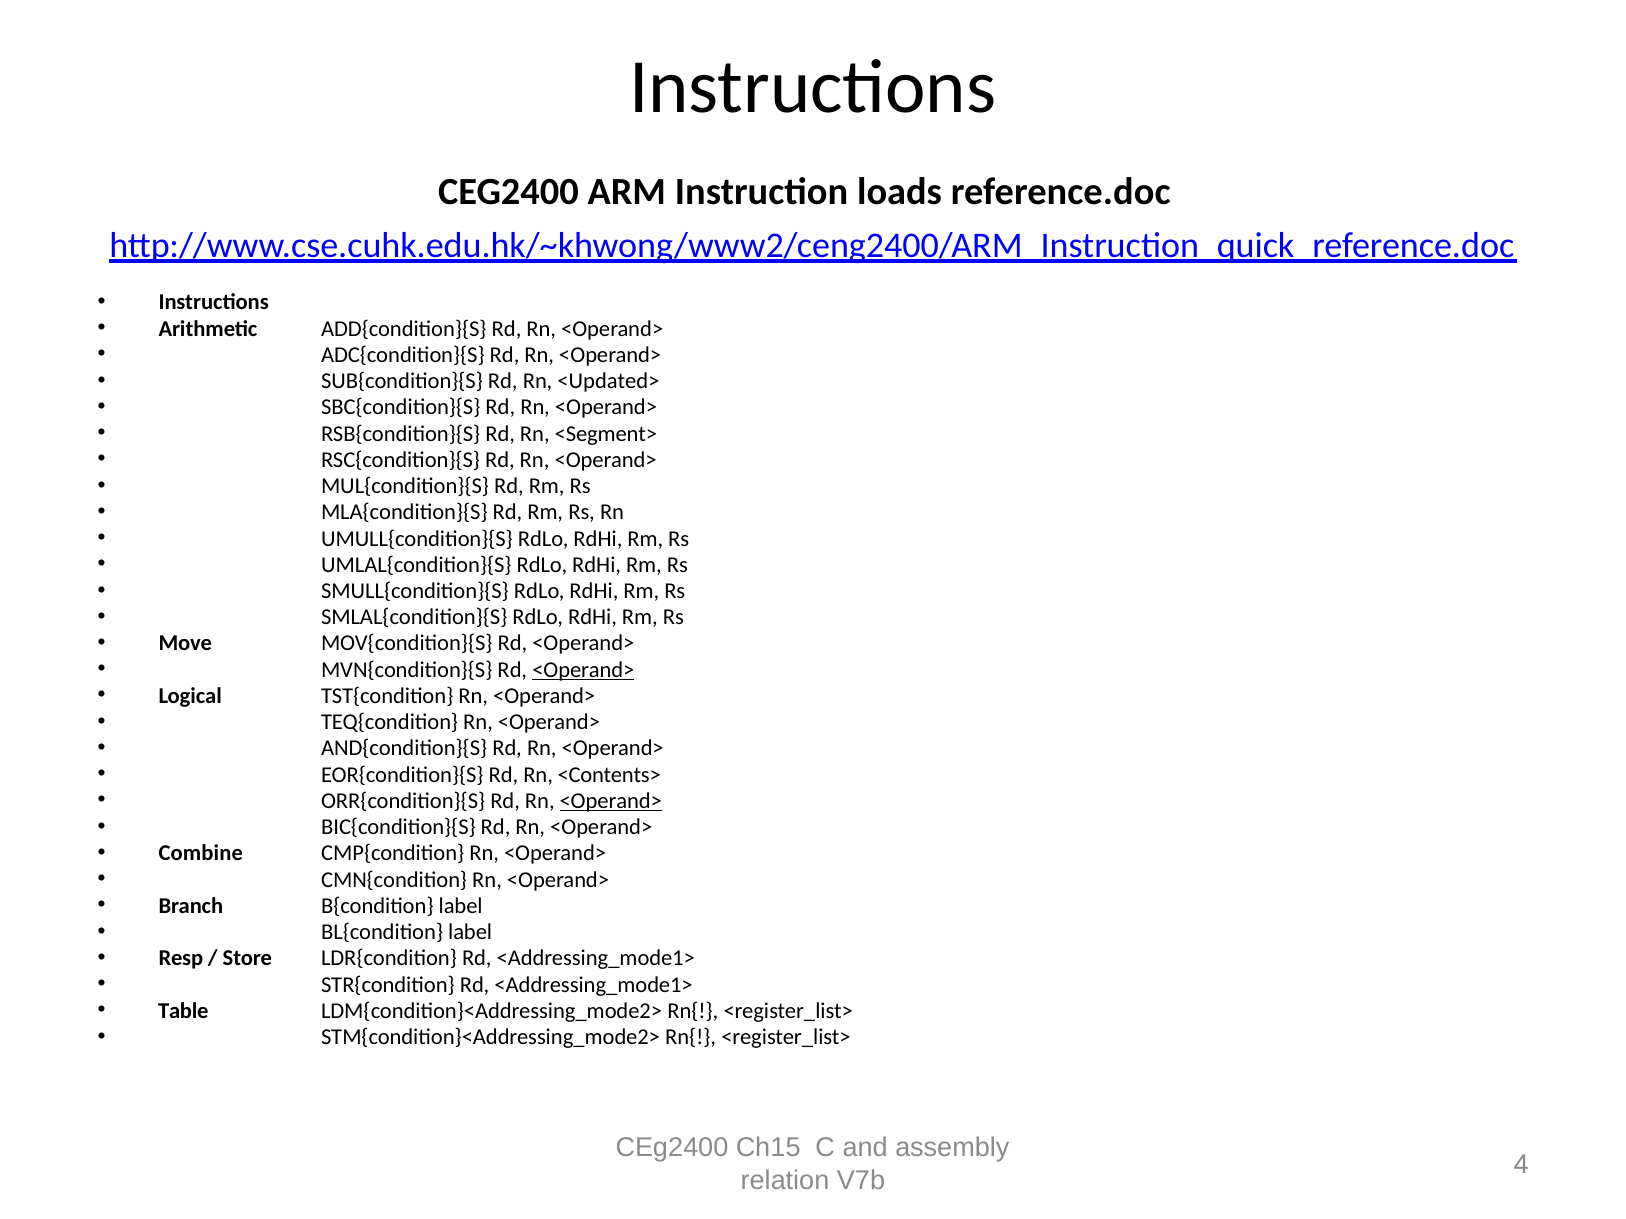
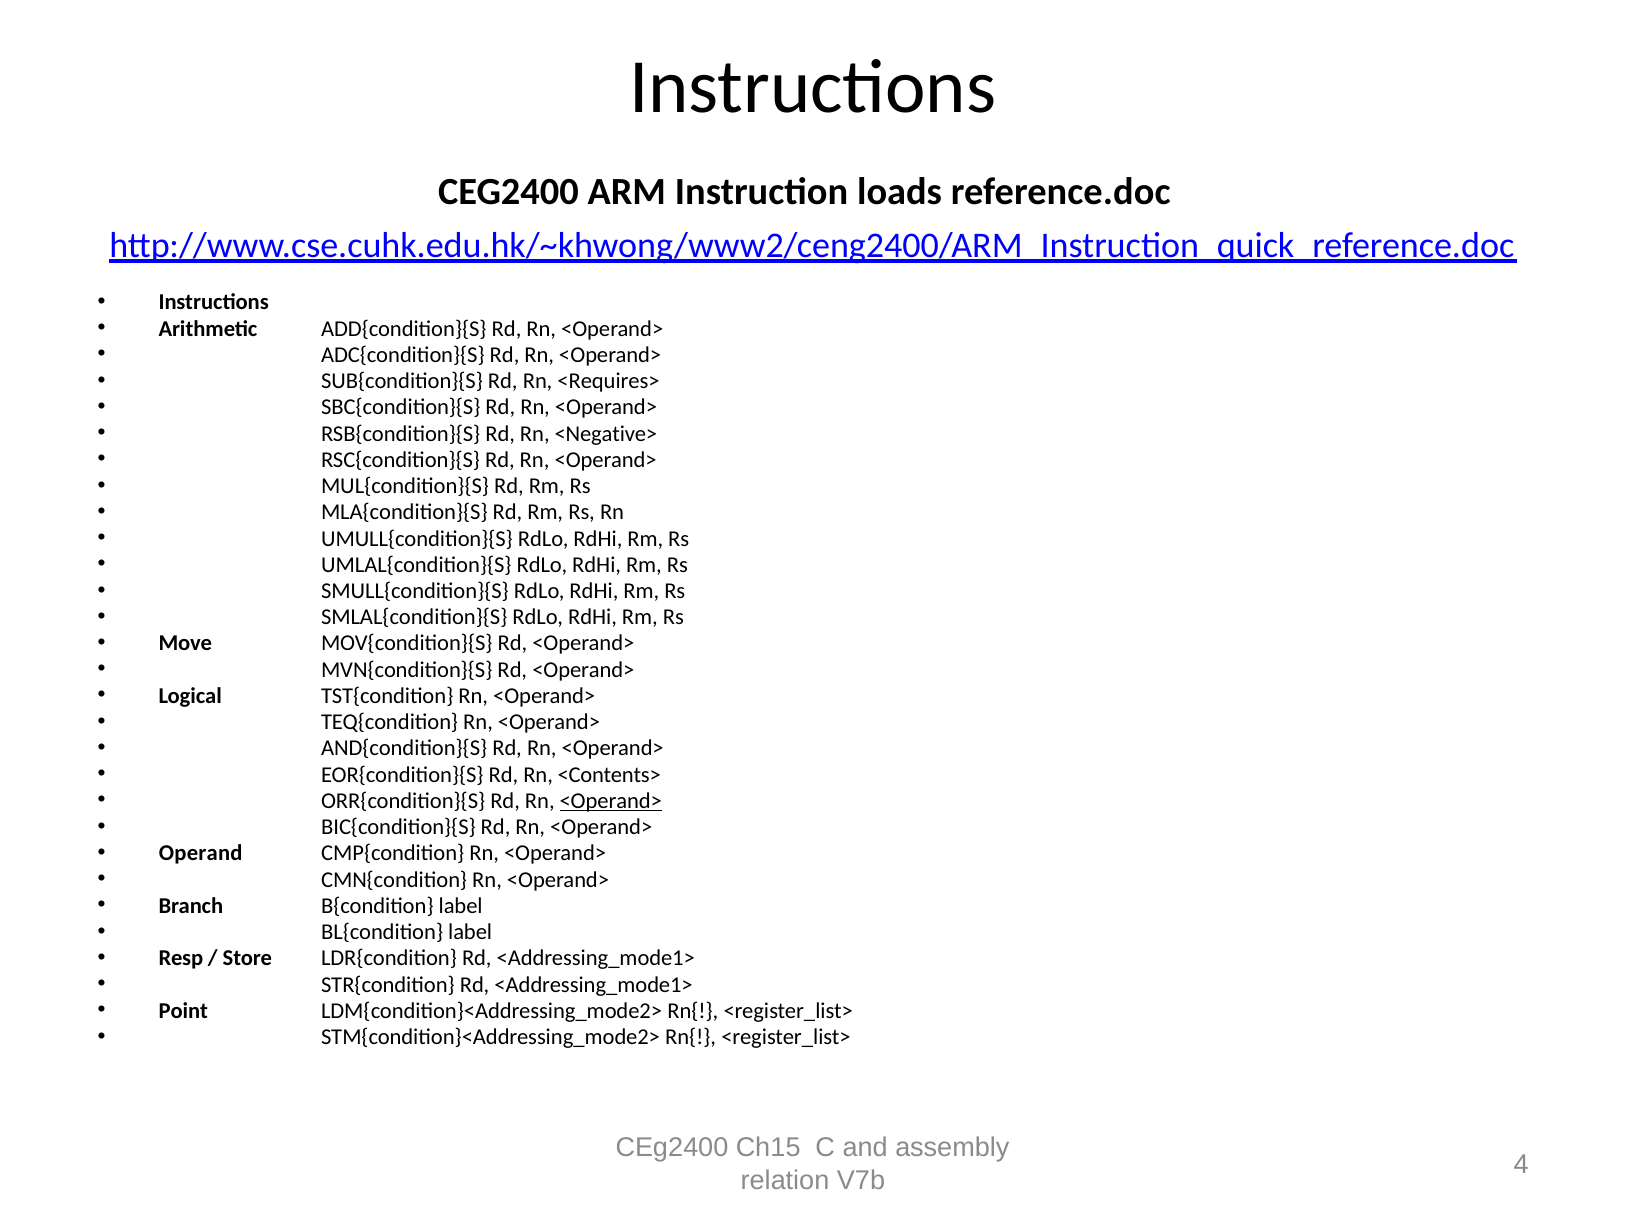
<Updated>: <Updated> -> <Requires>
<Segment>: <Segment> -> <Negative>
<Operand> at (583, 670) underline: present -> none
Combine: Combine -> Operand
Table: Table -> Point
